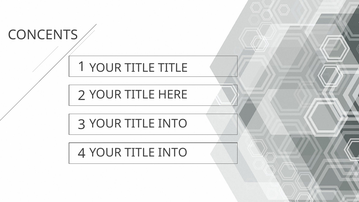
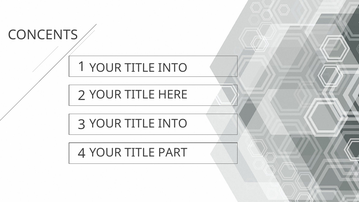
TITLE at (173, 68): TITLE -> INTO
INTO at (173, 153): INTO -> PART
